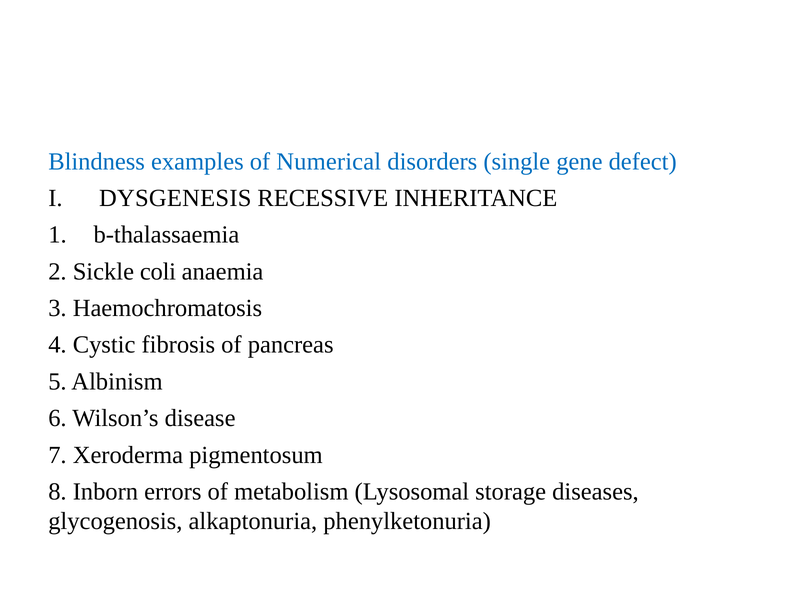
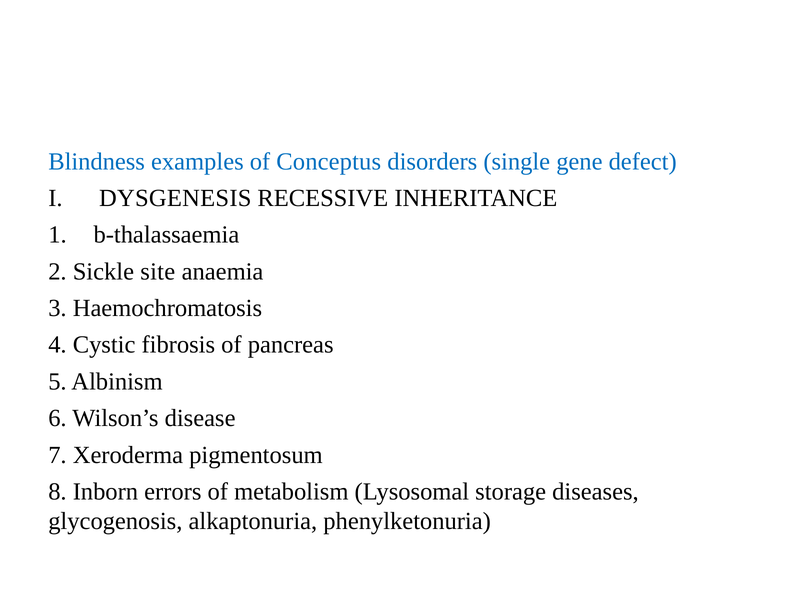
Numerical: Numerical -> Conceptus
coli: coli -> site
